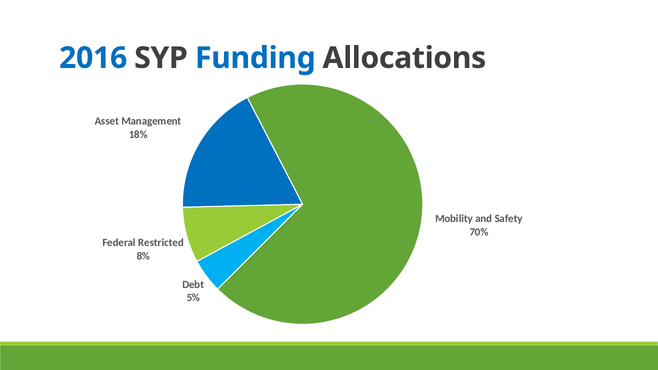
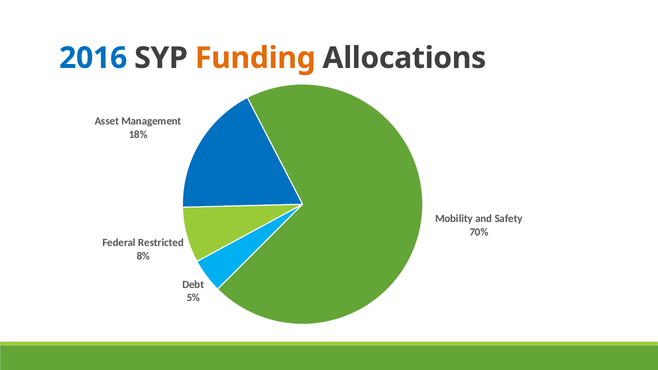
Funding colour: blue -> orange
